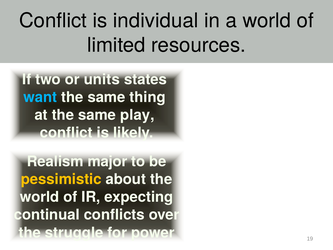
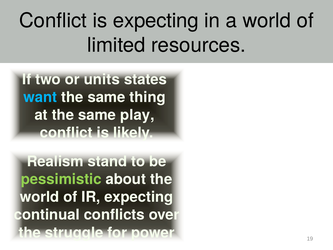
is individual: individual -> expecting
major: major -> stand
pessimistic colour: yellow -> light green
